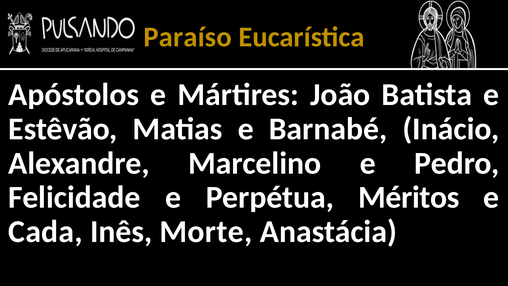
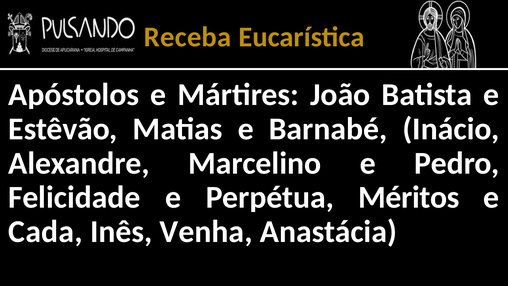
Paraíso: Paraíso -> Receba
Morte: Morte -> Venha
